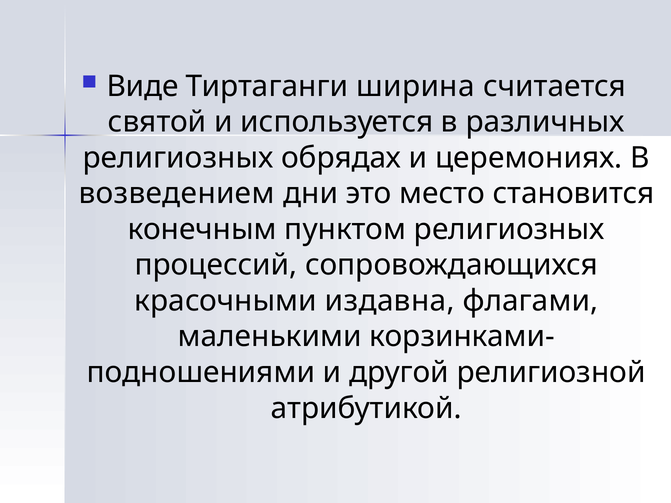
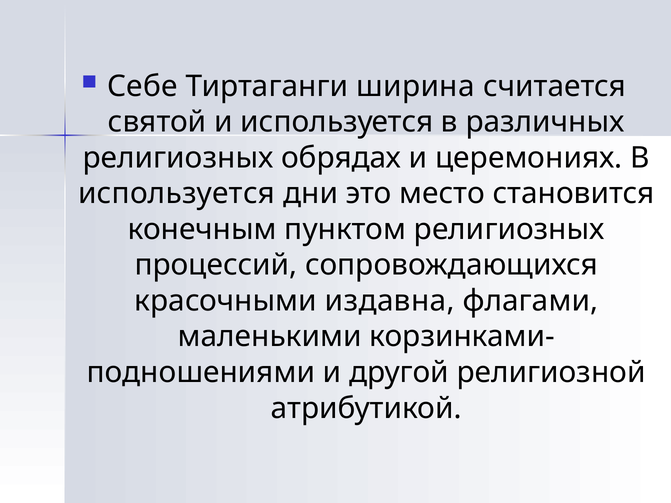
Виде: Виде -> Себе
возведением at (177, 194): возведением -> используется
